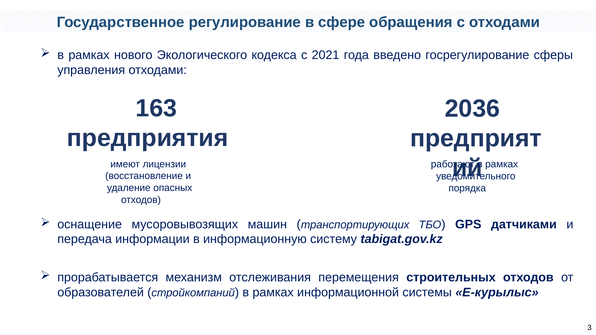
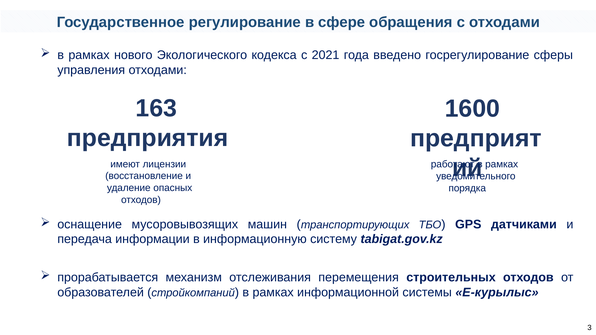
2036: 2036 -> 1600
